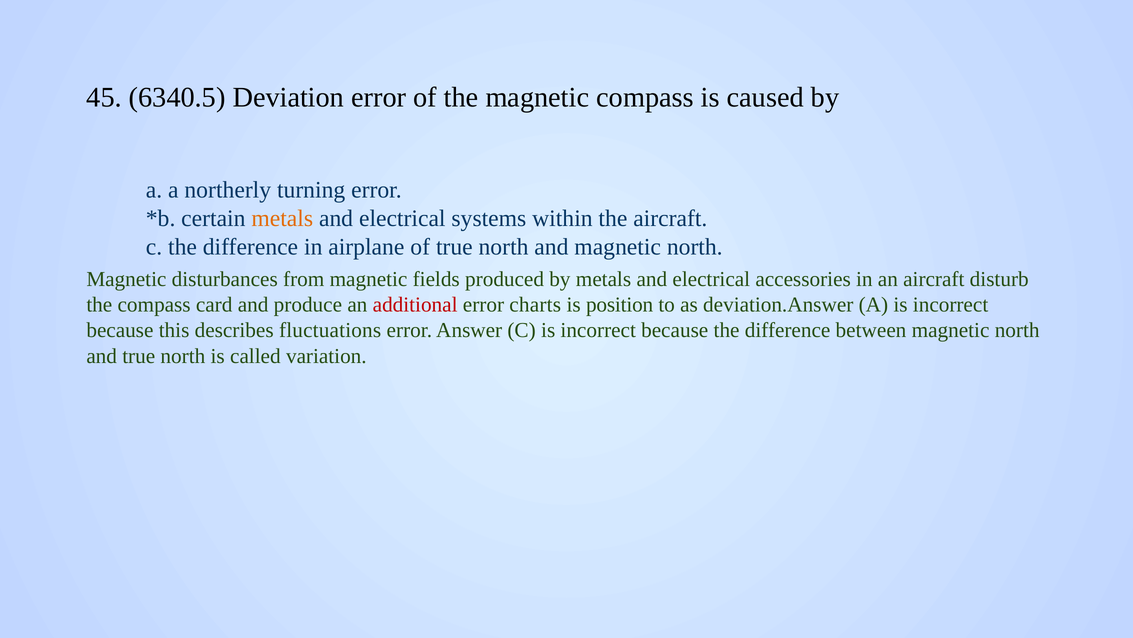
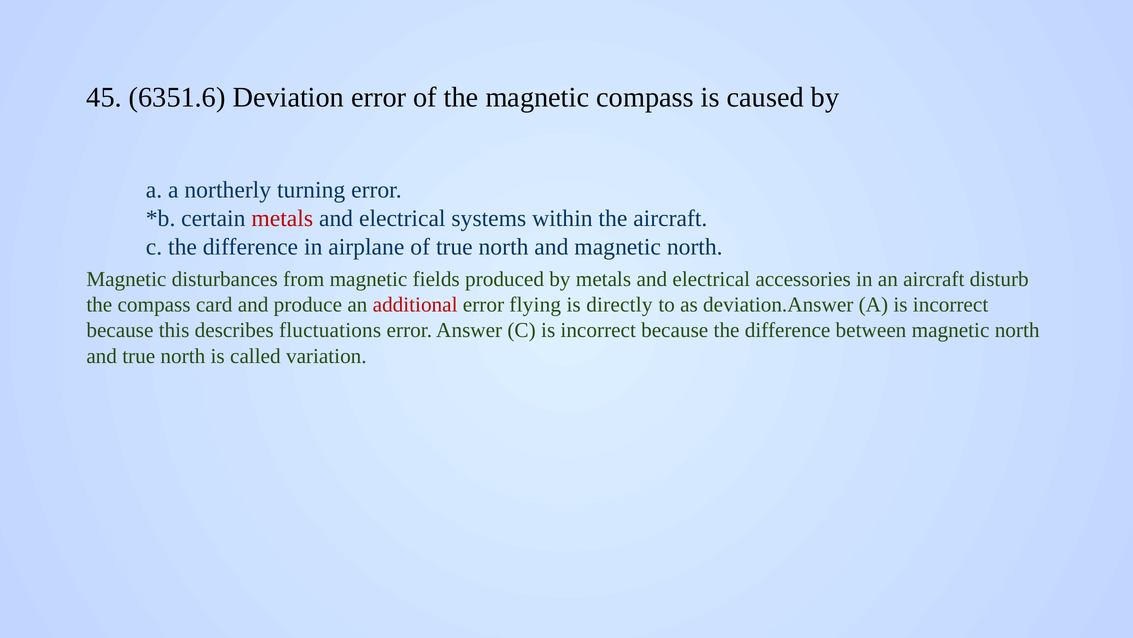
6340.5: 6340.5 -> 6351.6
metals at (282, 218) colour: orange -> red
charts: charts -> flying
position: position -> directly
